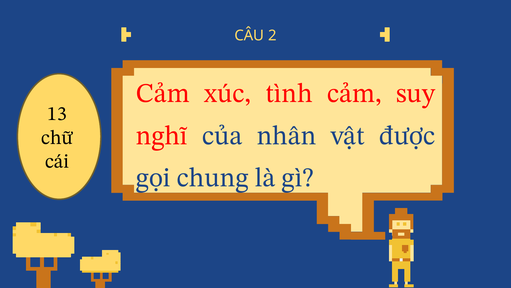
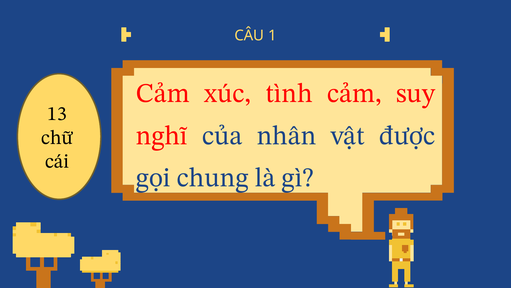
2: 2 -> 1
